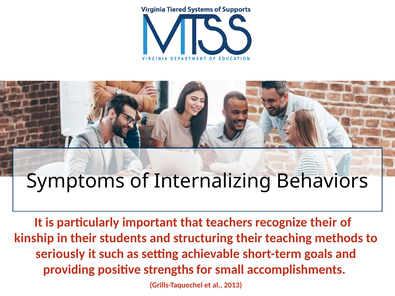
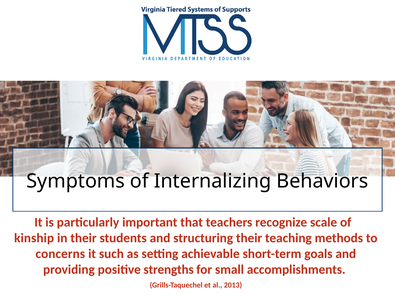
recognize their: their -> scale
seriously: seriously -> concerns
